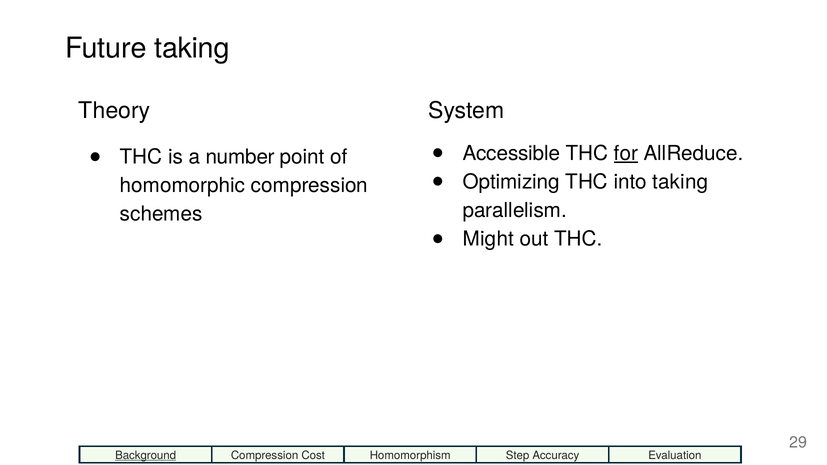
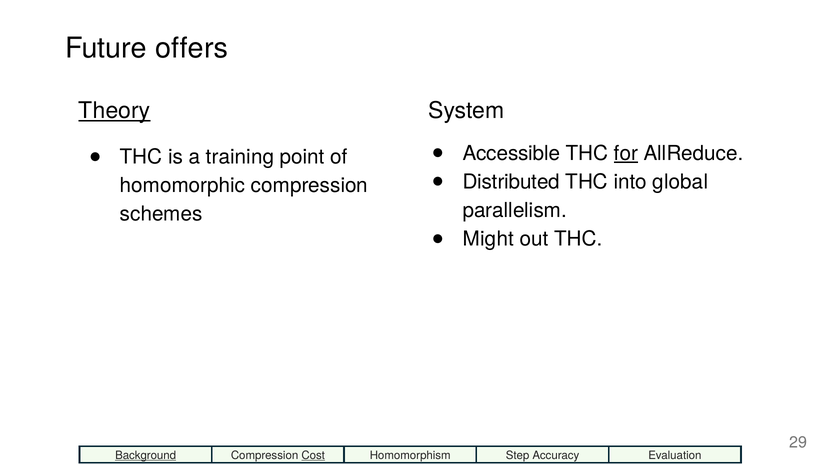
Future taking: taking -> offers
Theory underline: none -> present
number: number -> training
Optimizing: Optimizing -> Distributed
into taking: taking -> global
Cost underline: none -> present
